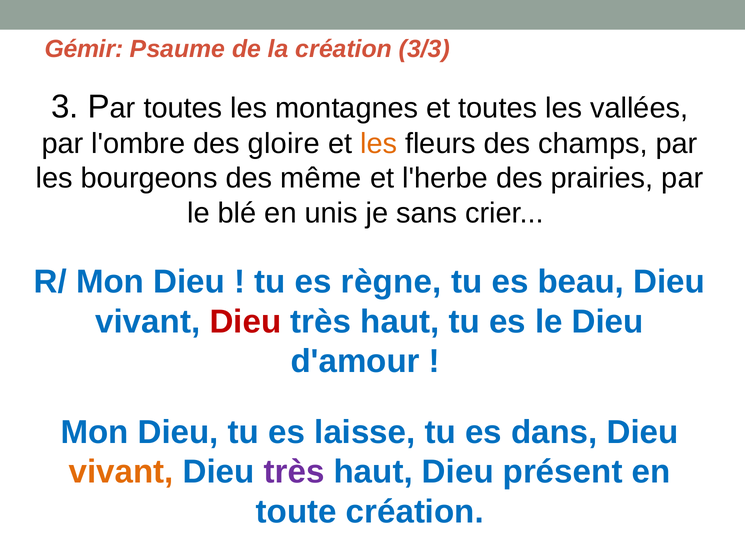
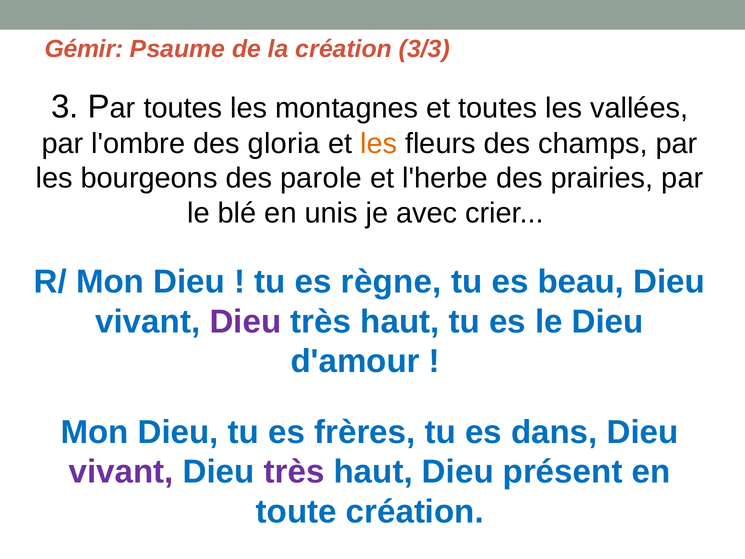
gloire: gloire -> gloria
même: même -> parole
sans: sans -> avec
Dieu at (245, 321) colour: red -> purple
laisse: laisse -> frères
vivant at (121, 472) colour: orange -> purple
